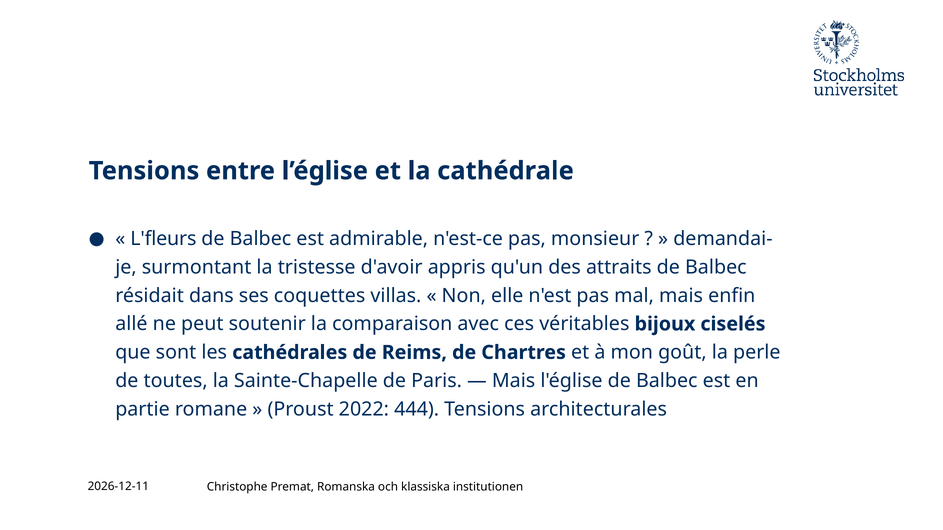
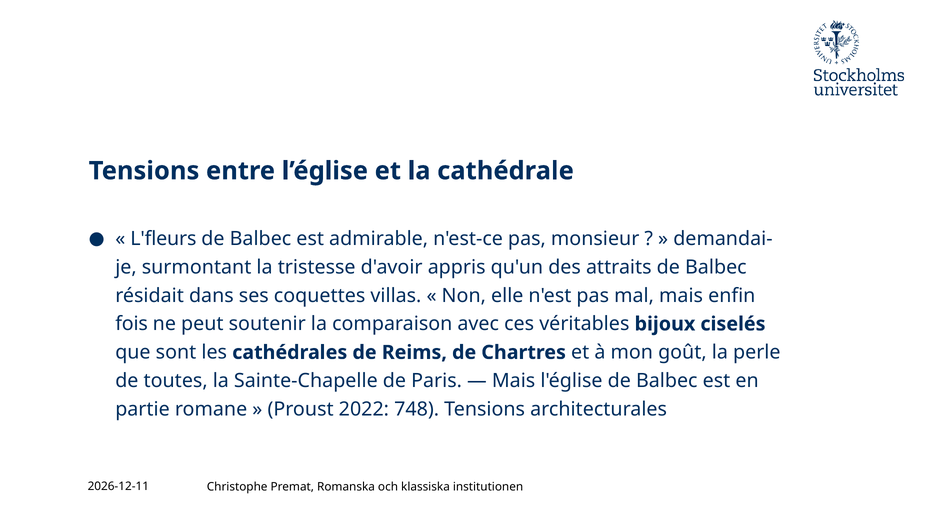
allé: allé -> fois
444: 444 -> 748
